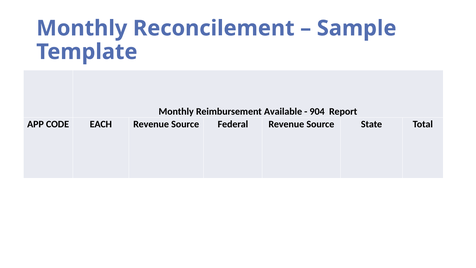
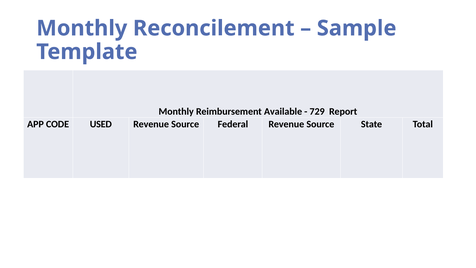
904: 904 -> 729
EACH: EACH -> USED
